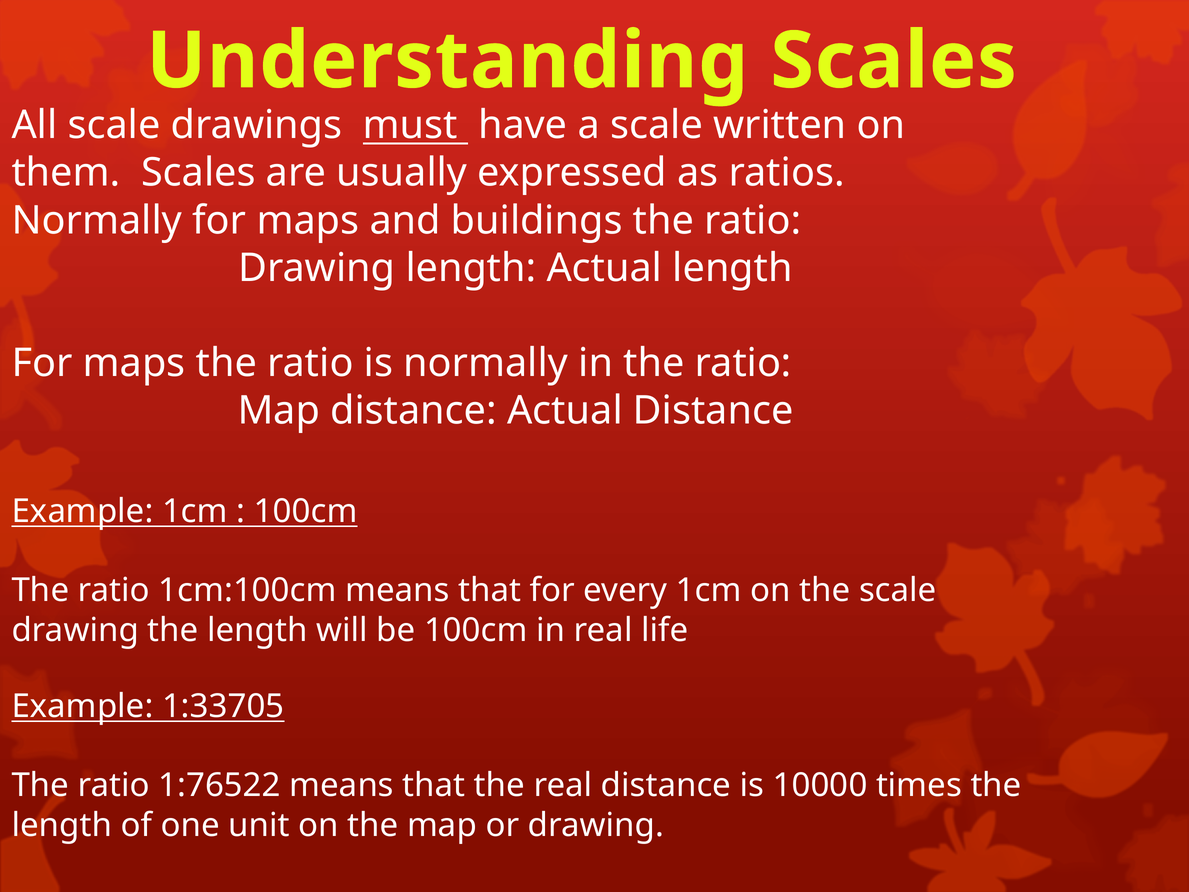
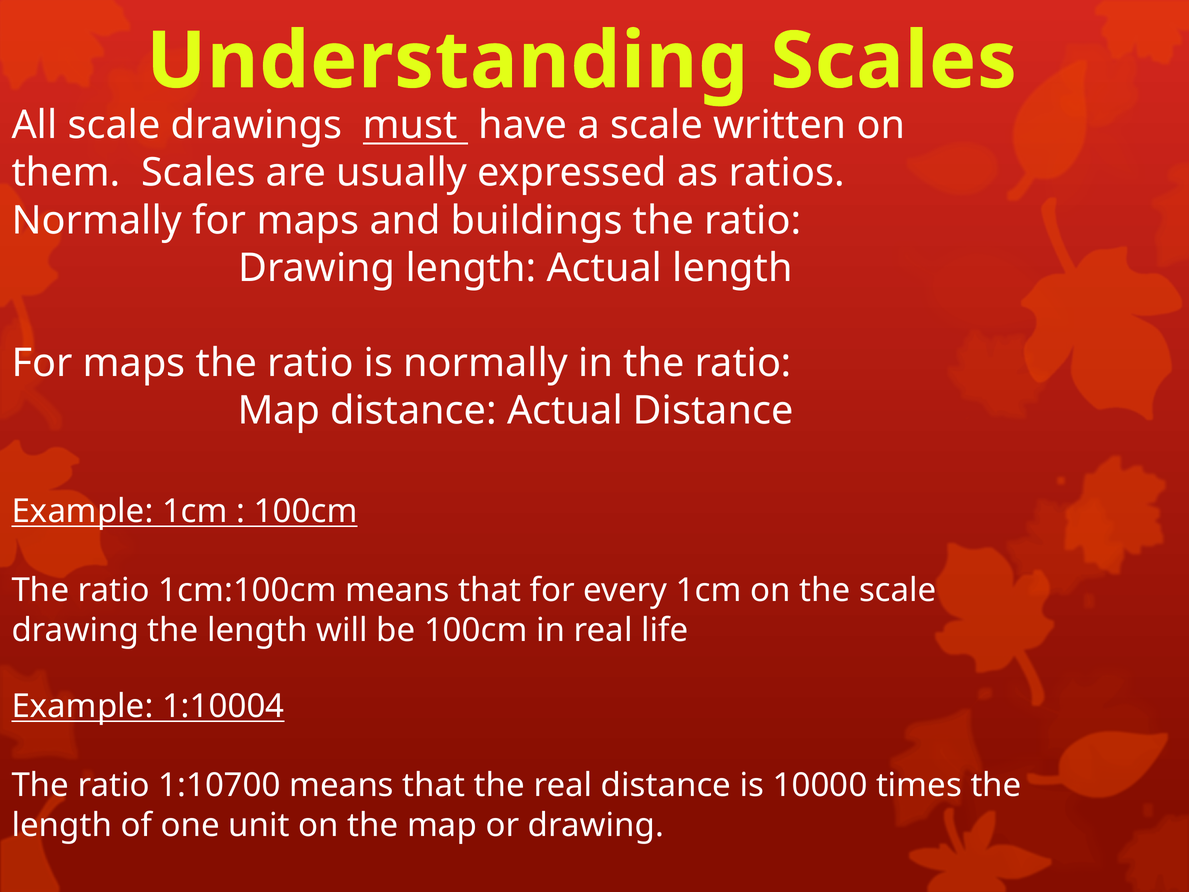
1:33705: 1:33705 -> 1:10004
1:76522: 1:76522 -> 1:10700
